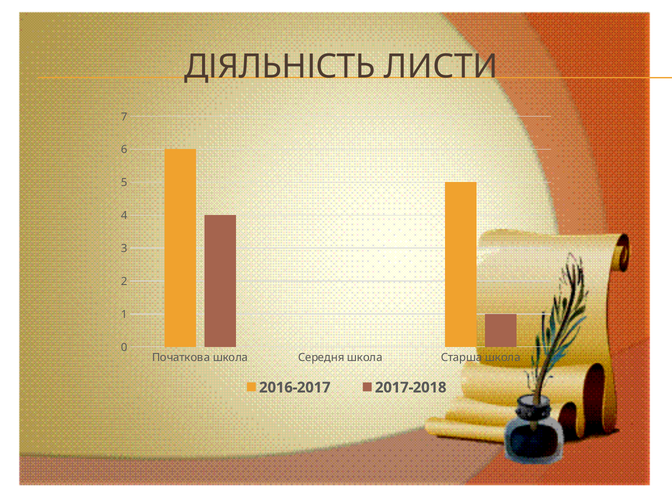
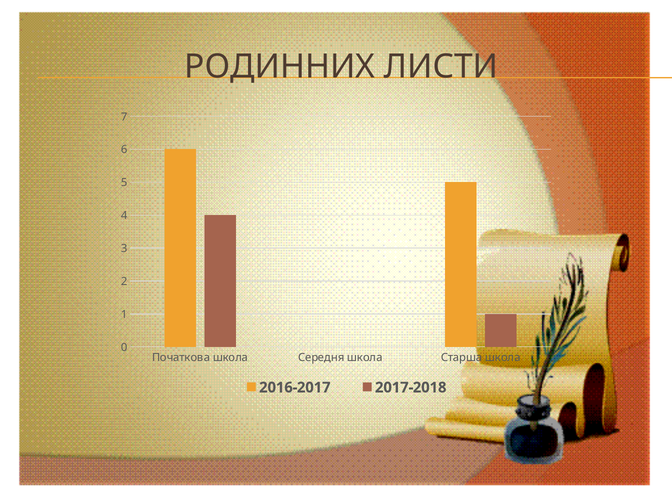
ДІЯЛЬНІСТЬ: ДІЯЛЬНІСТЬ -> РОДИННИХ
